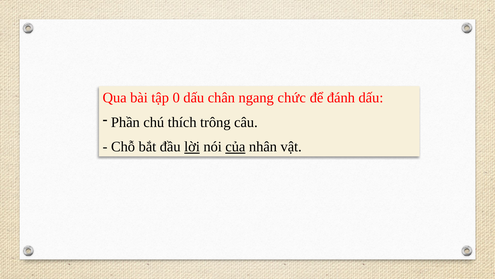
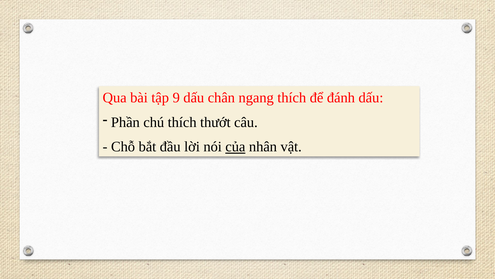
0: 0 -> 9
ngang chức: chức -> thích
trông: trông -> thướt
lời underline: present -> none
